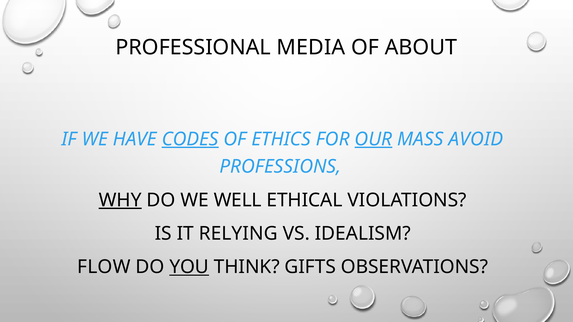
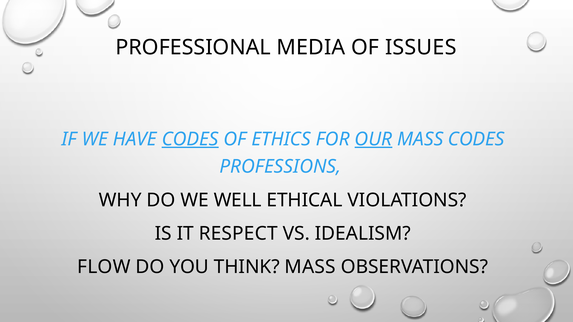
ABOUT: ABOUT -> ISSUES
MASS AVOID: AVOID -> CODES
WHY underline: present -> none
RELYING: RELYING -> RESPECT
YOU underline: present -> none
THINK GIFTS: GIFTS -> MASS
